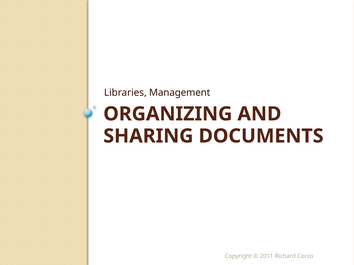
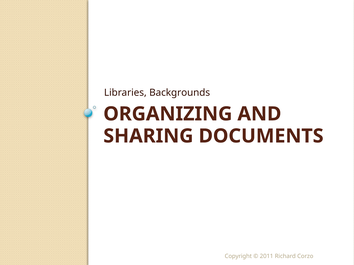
Management: Management -> Backgrounds
